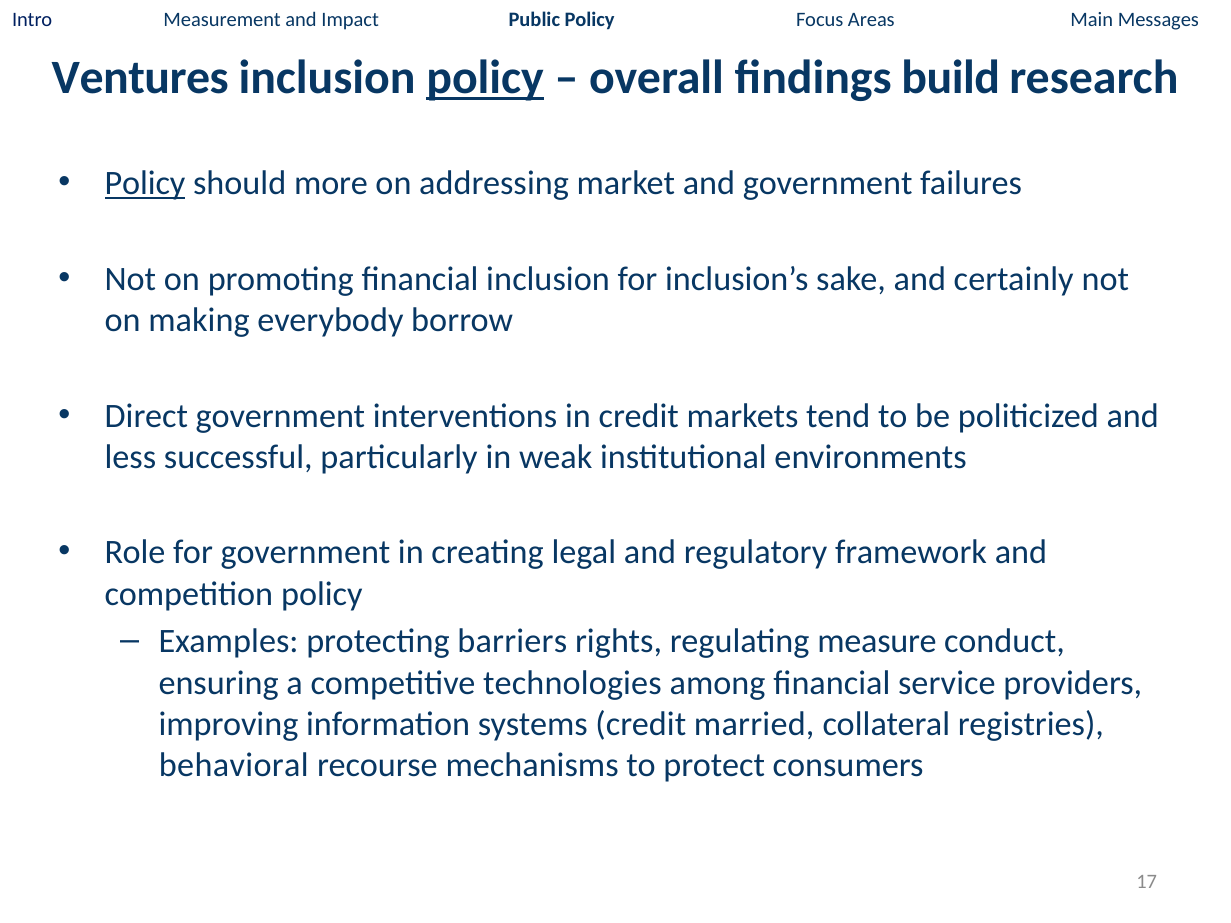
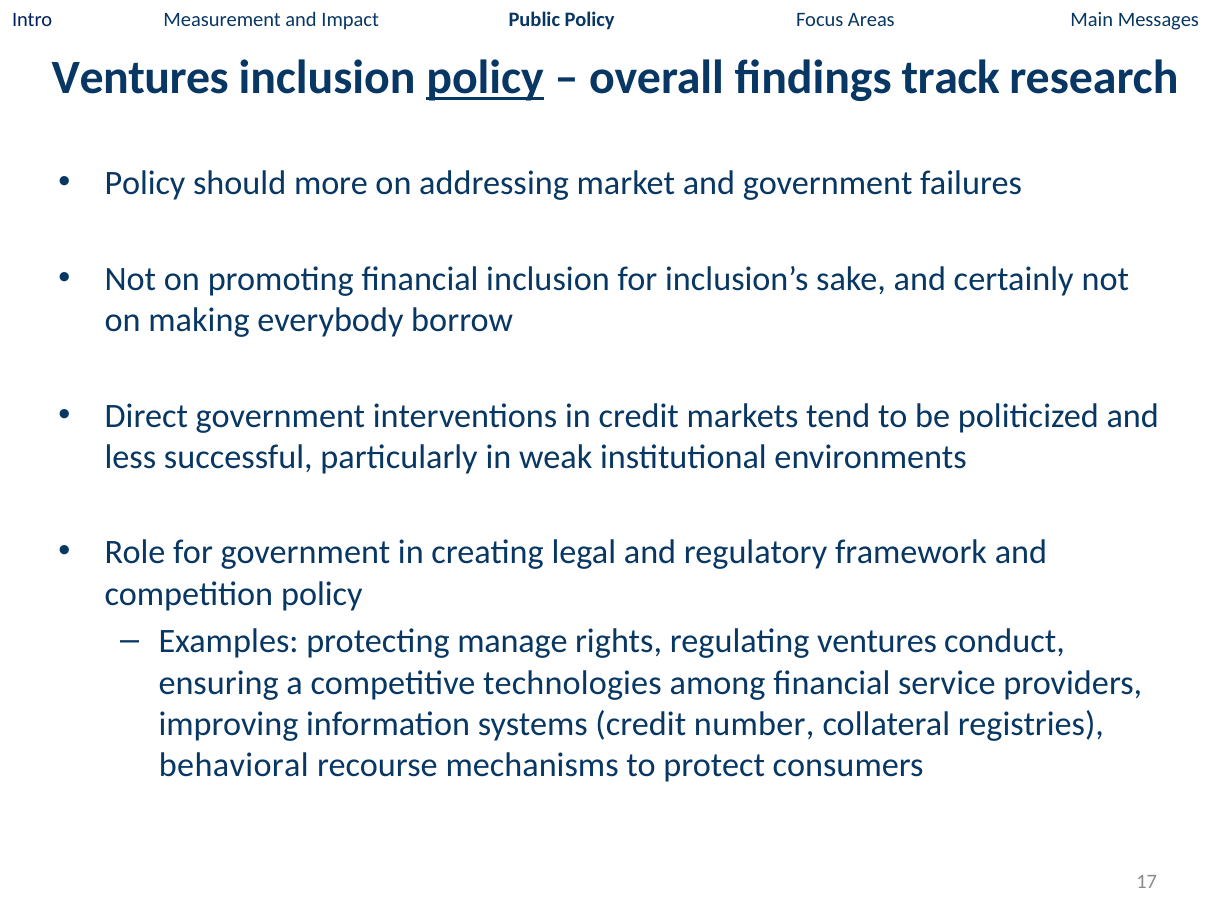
build: build -> track
Policy at (145, 183) underline: present -> none
barriers: barriers -> manage
regulating measure: measure -> ventures
married: married -> number
